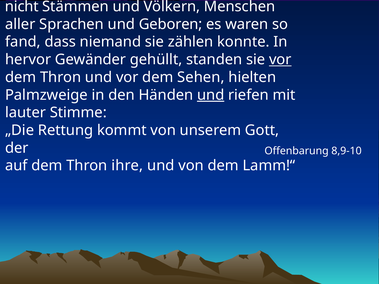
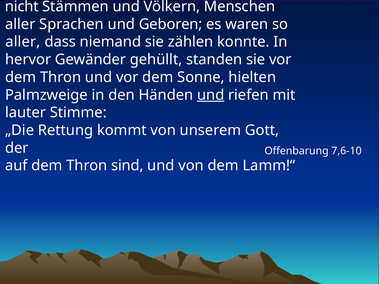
fand at (23, 42): fand -> aller
vor at (280, 60) underline: present -> none
Sehen: Sehen -> Sonne
8,9-10: 8,9-10 -> 7,6-10
ihre: ihre -> sind
